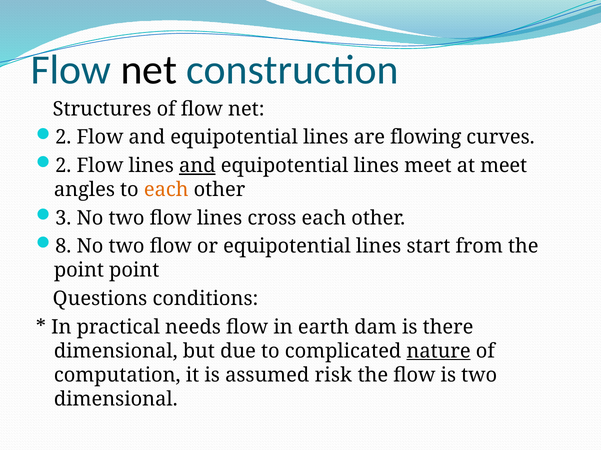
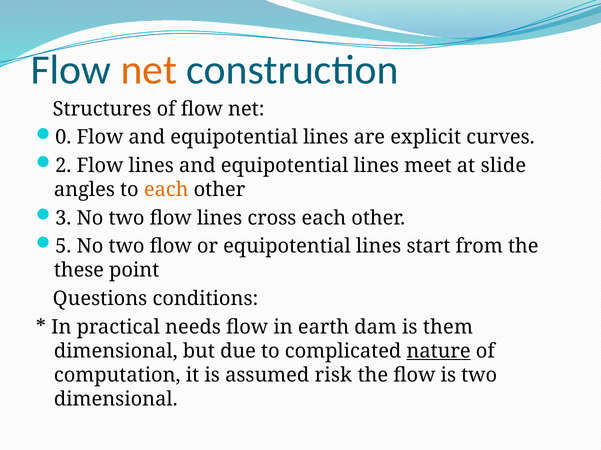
net at (149, 70) colour: black -> orange
2 at (63, 138): 2 -> 0
flowing: flowing -> explicit
and at (197, 166) underline: present -> none
at meet: meet -> slide
8: 8 -> 5
point at (79, 271): point -> these
there: there -> them
